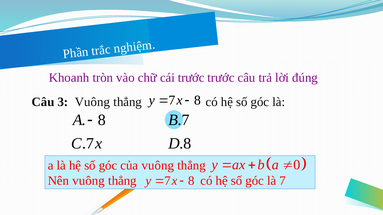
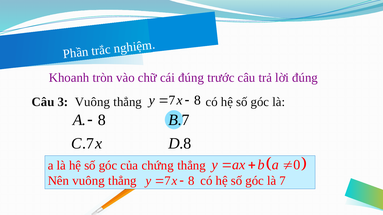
cái trước: trước -> đúng
của vuông: vuông -> chứng
